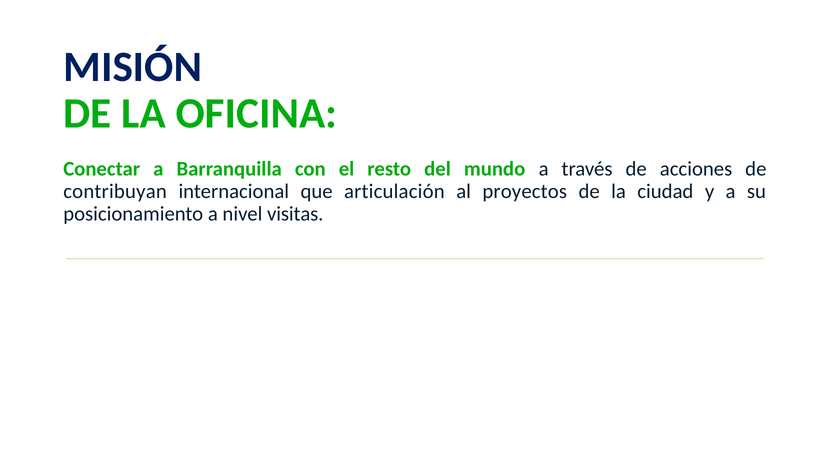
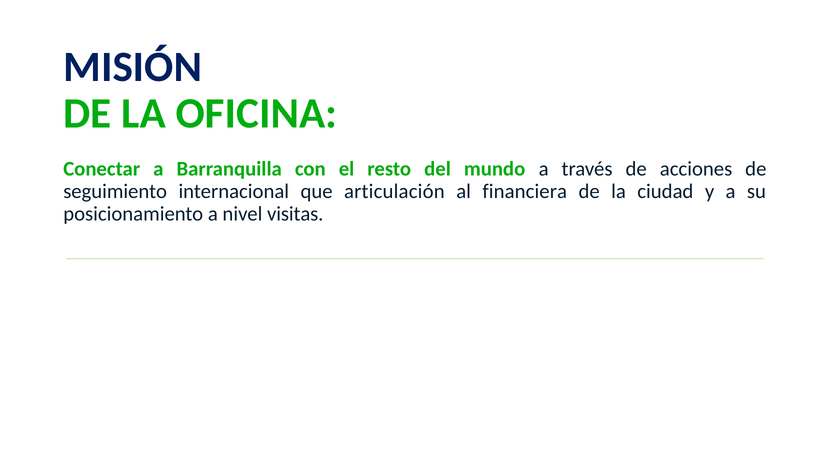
contribuyan: contribuyan -> seguimiento
proyectos: proyectos -> financiera
